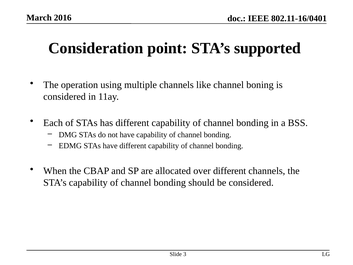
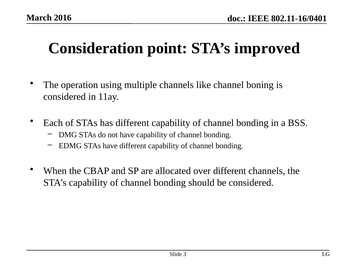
supported: supported -> improved
